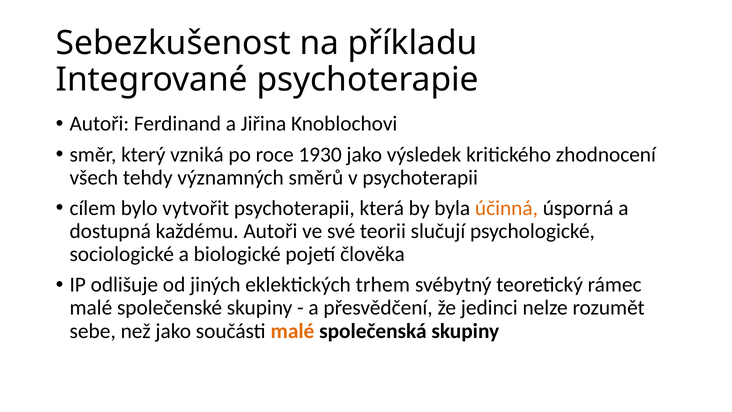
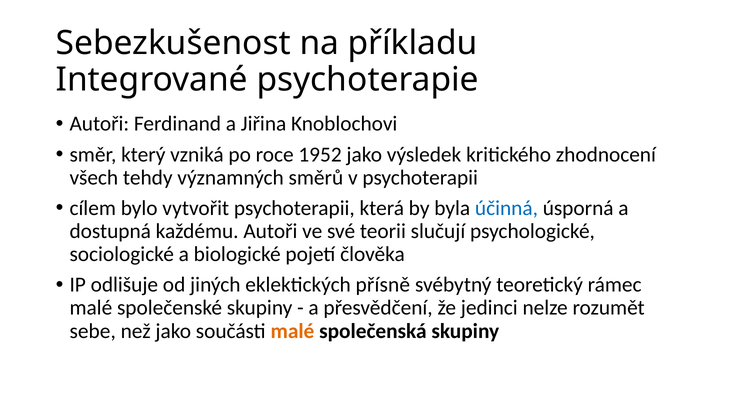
1930: 1930 -> 1952
účinná colour: orange -> blue
trhem: trhem -> přísně
